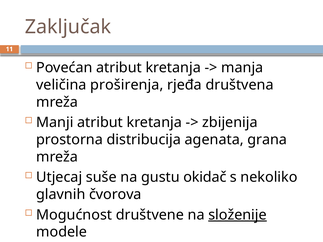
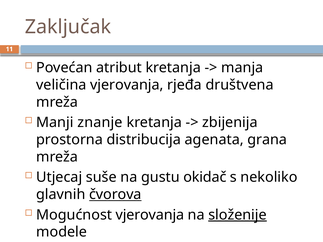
veličina proširenja: proširenja -> vjerovanja
Manji atribut: atribut -> znanje
čvorova underline: none -> present
Mogućnost društvene: društvene -> vjerovanja
